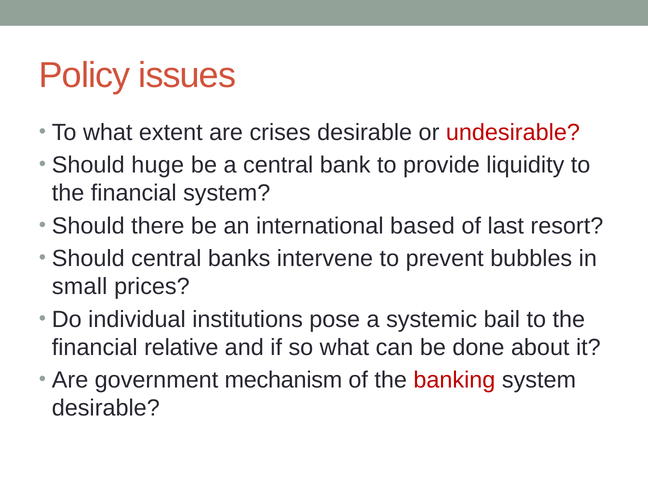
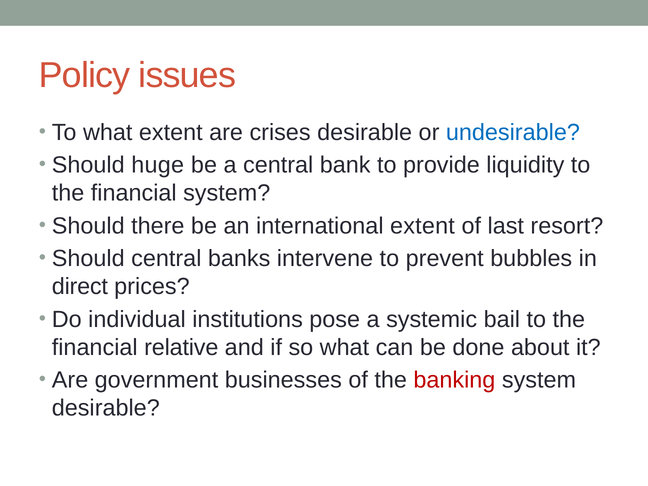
undesirable colour: red -> blue
international based: based -> extent
small: small -> direct
mechanism: mechanism -> businesses
